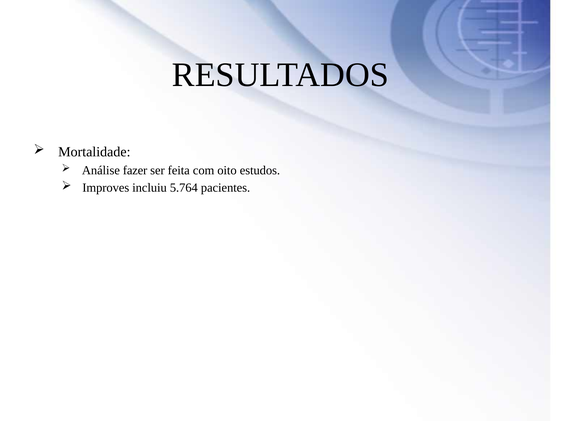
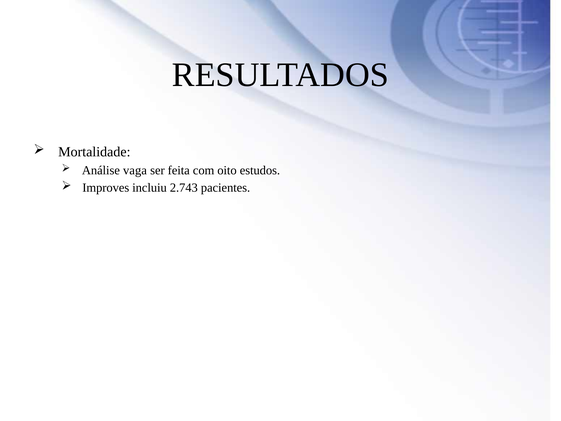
fazer: fazer -> vaga
5.764: 5.764 -> 2.743
